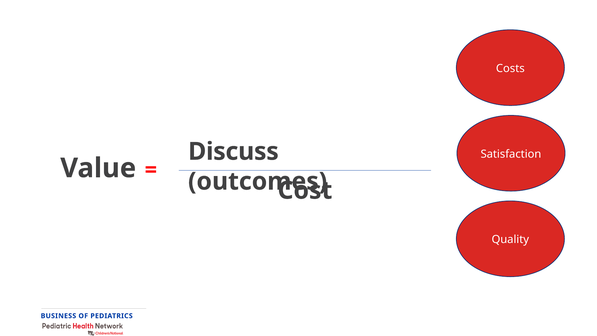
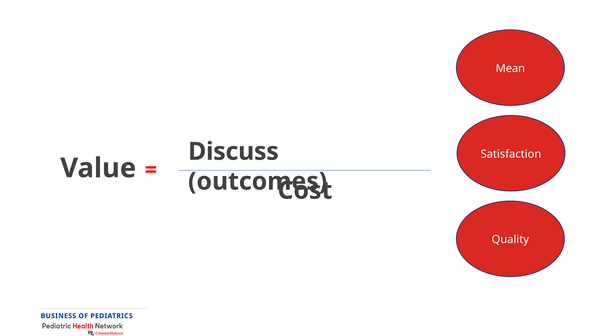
Costs: Costs -> Mean
